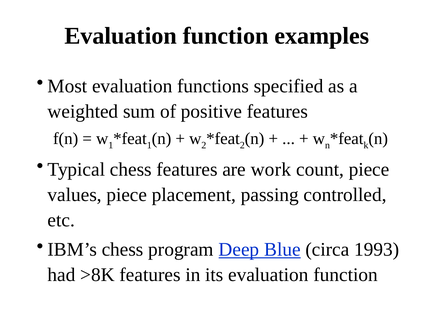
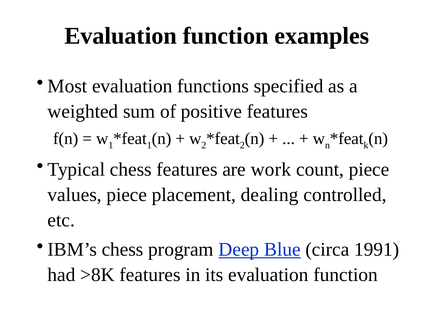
passing: passing -> dealing
1993: 1993 -> 1991
